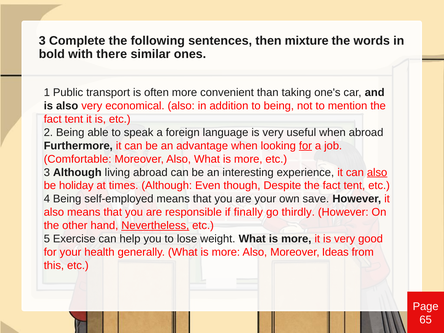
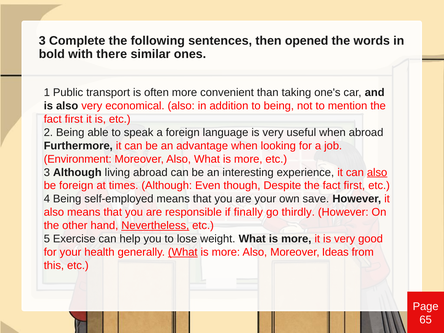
mixture: mixture -> opened
tent at (74, 119): tent -> first
for at (305, 146) underline: present -> none
Comfortable: Comfortable -> Environment
be holiday: holiday -> foreign
Despite the fact tent: tent -> first
What at (183, 252) underline: none -> present
